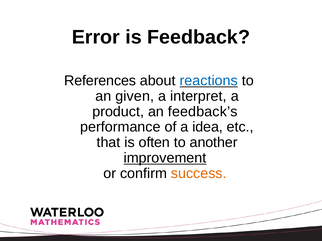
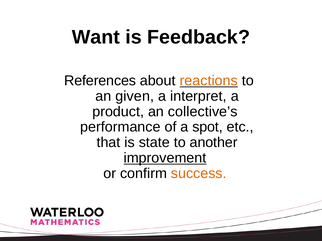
Error: Error -> Want
reactions colour: blue -> orange
feedback’s: feedback’s -> collective’s
idea: idea -> spot
often: often -> state
